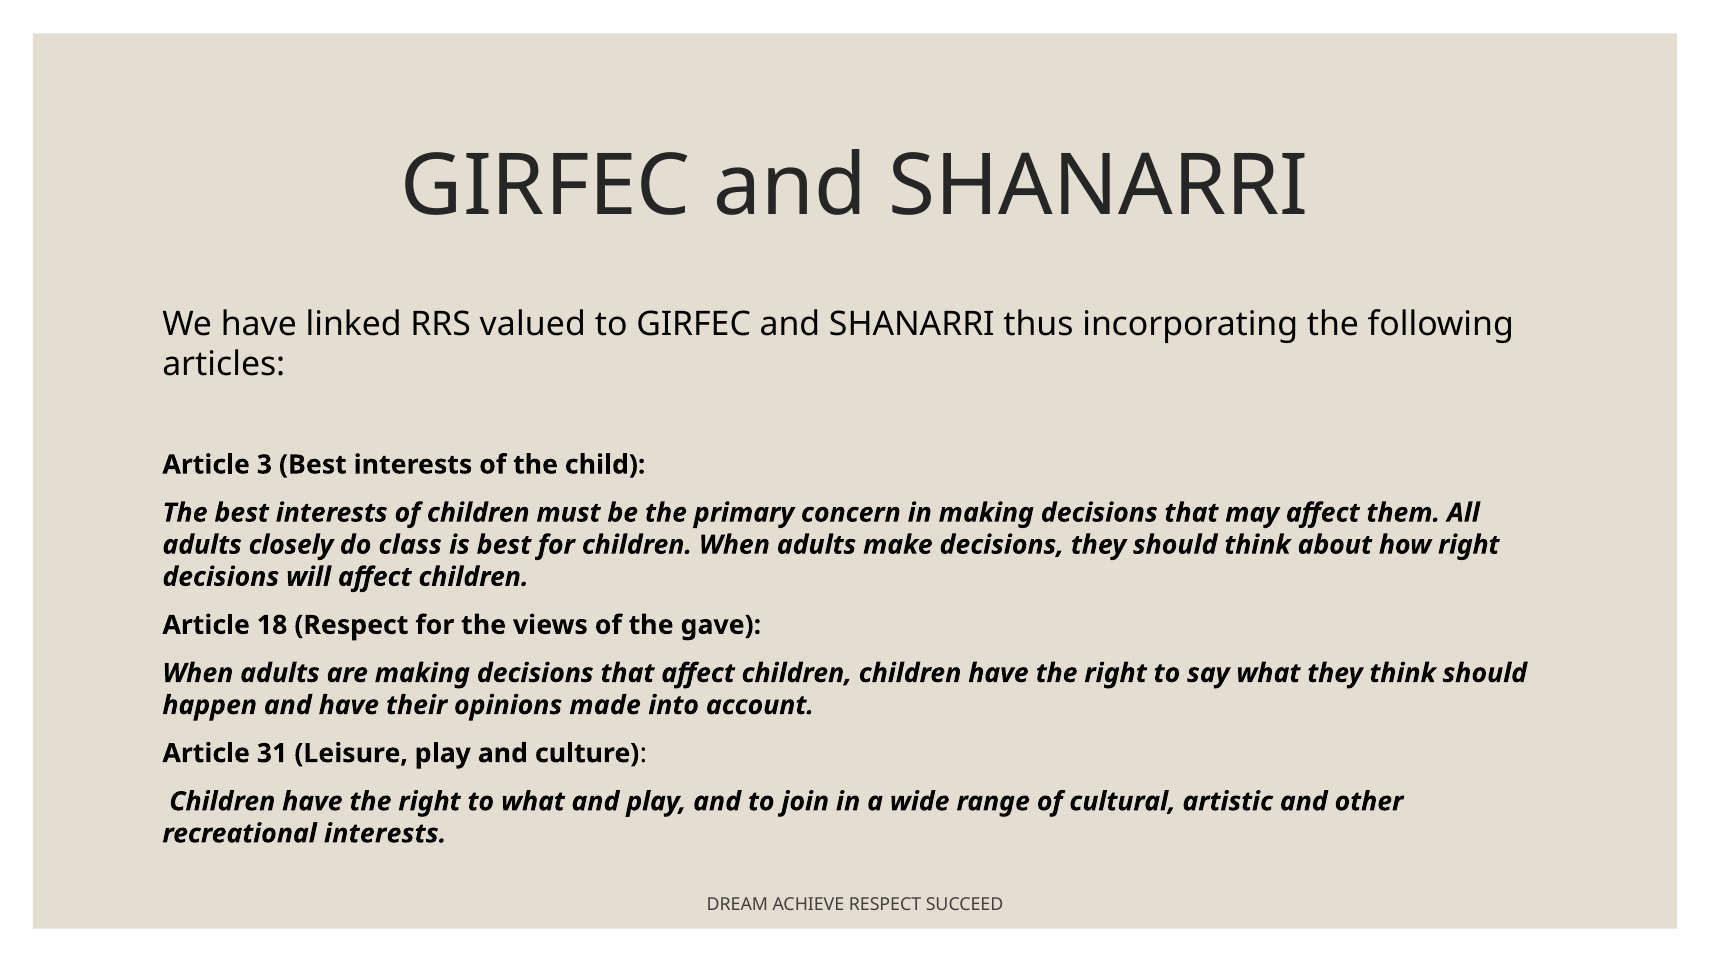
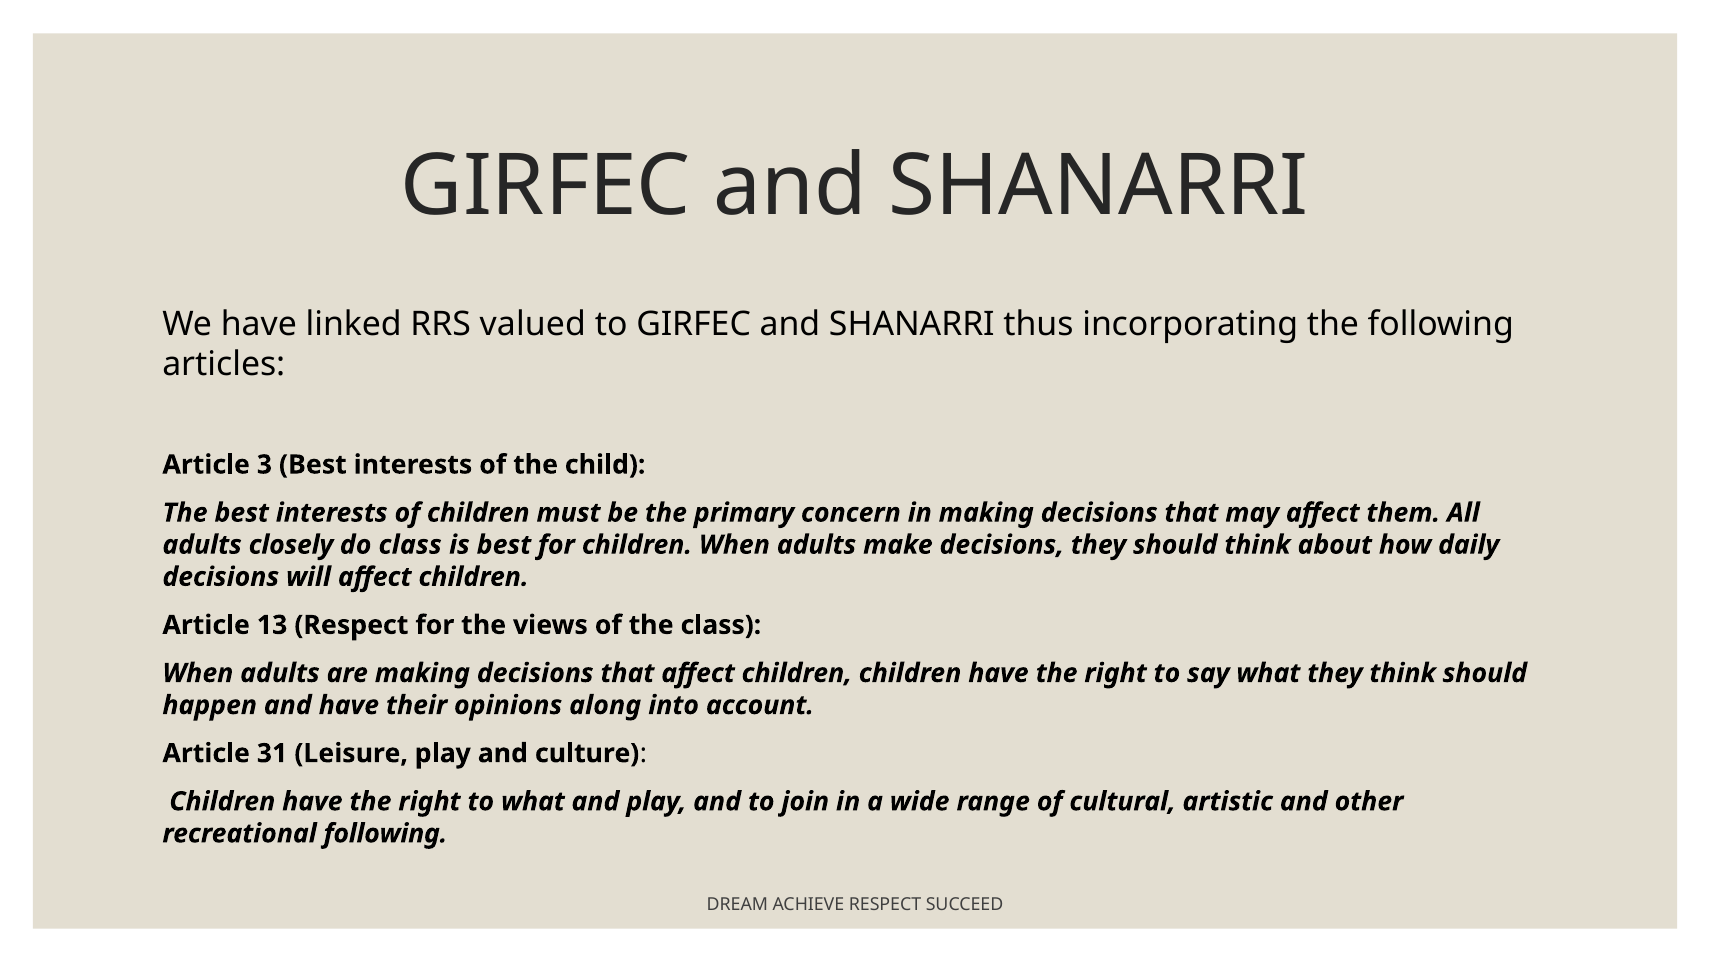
how right: right -> daily
18: 18 -> 13
the gave: gave -> class
made: made -> along
recreational interests: interests -> following
